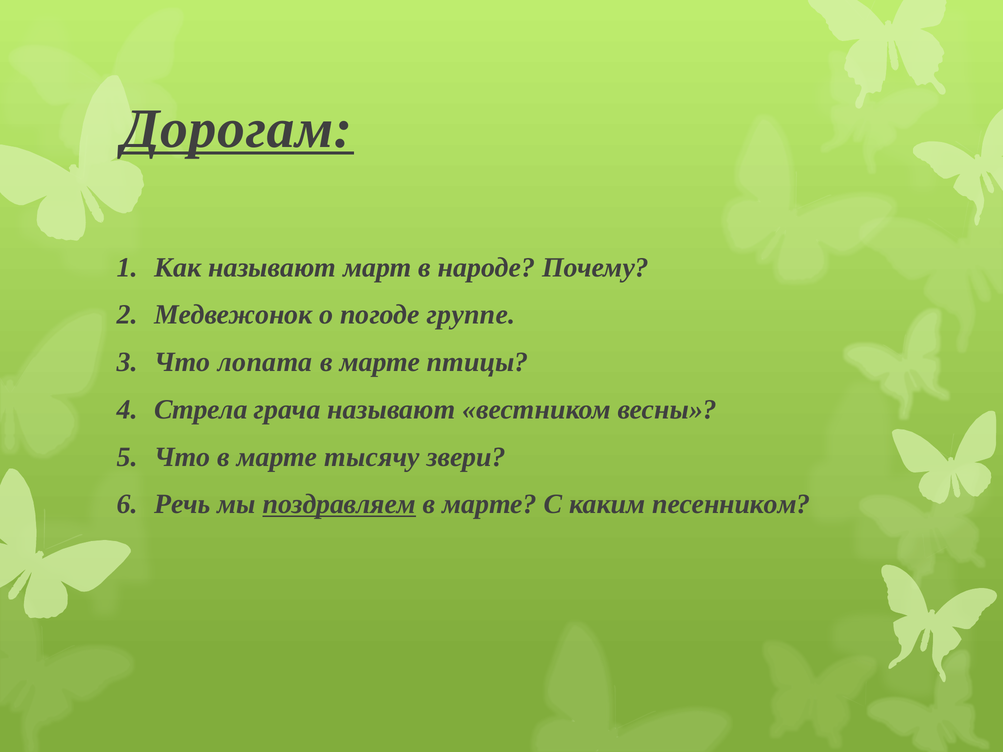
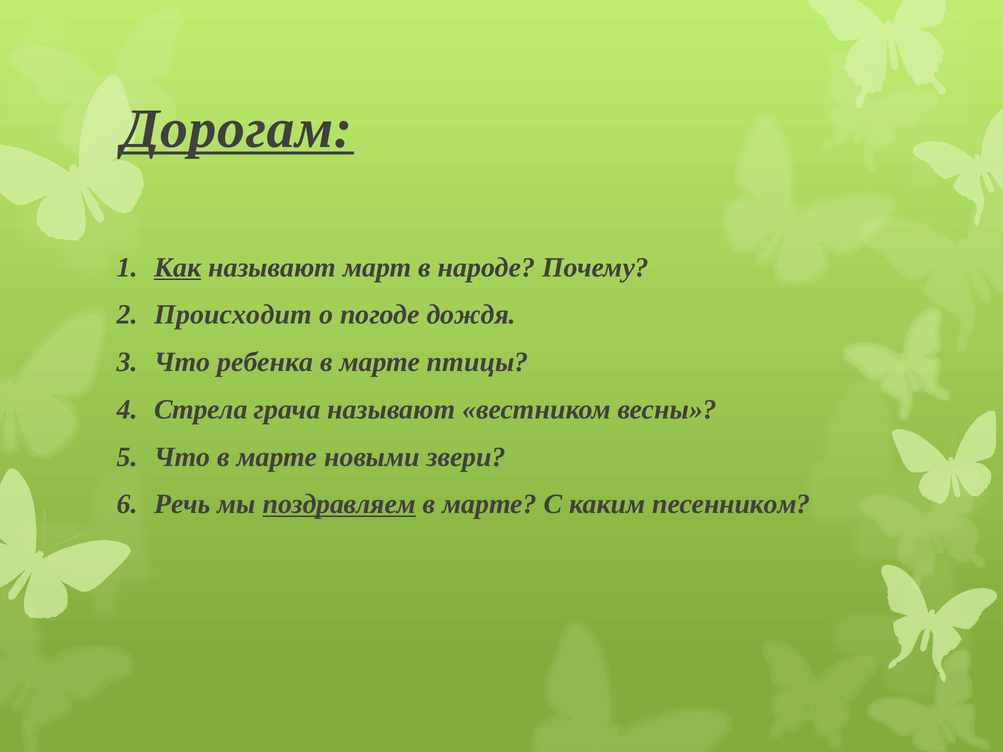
Как underline: none -> present
Медвежонок: Медвежонок -> Происходит
группе: группе -> дождя
лопата: лопата -> ребенка
тысячу: тысячу -> новыми
